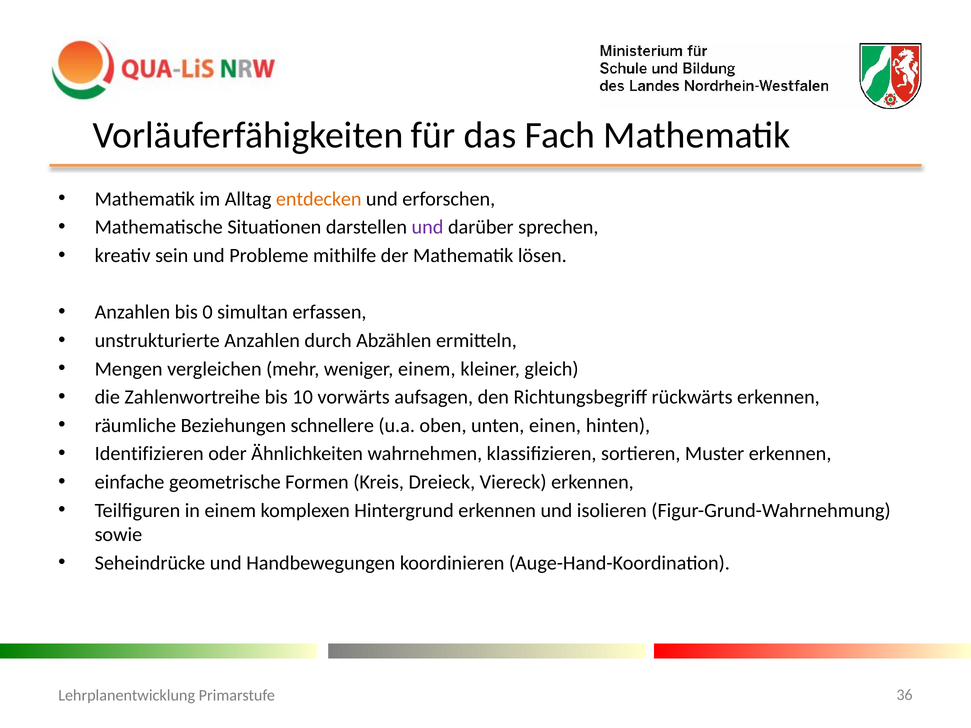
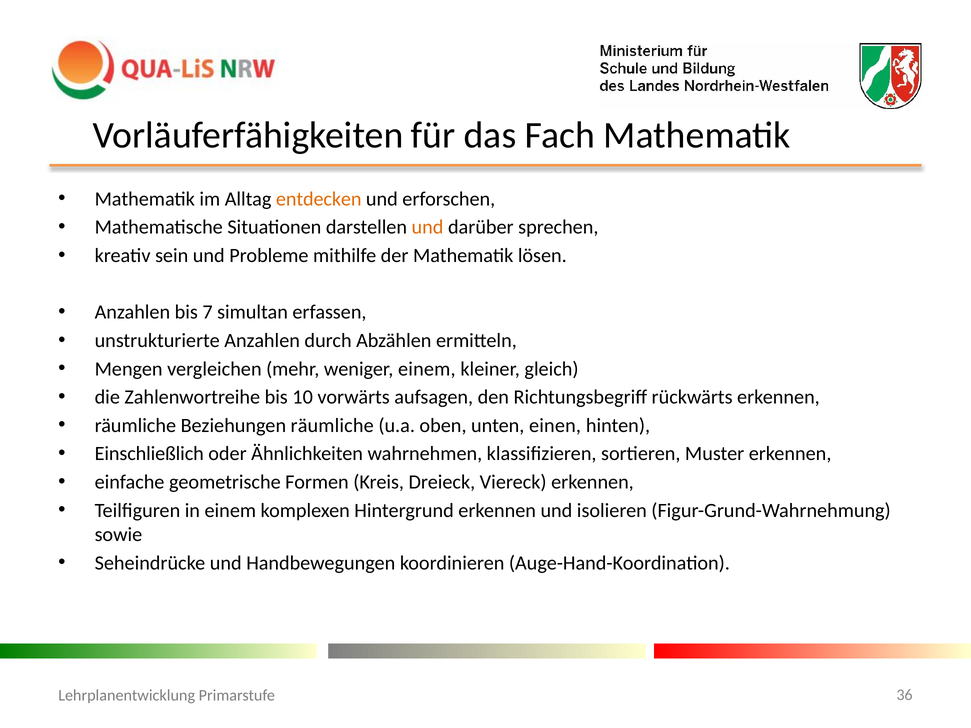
und at (428, 227) colour: purple -> orange
0: 0 -> 7
Beziehungen schnellere: schnellere -> räumliche
Identifizieren: Identifizieren -> Einschließlich
